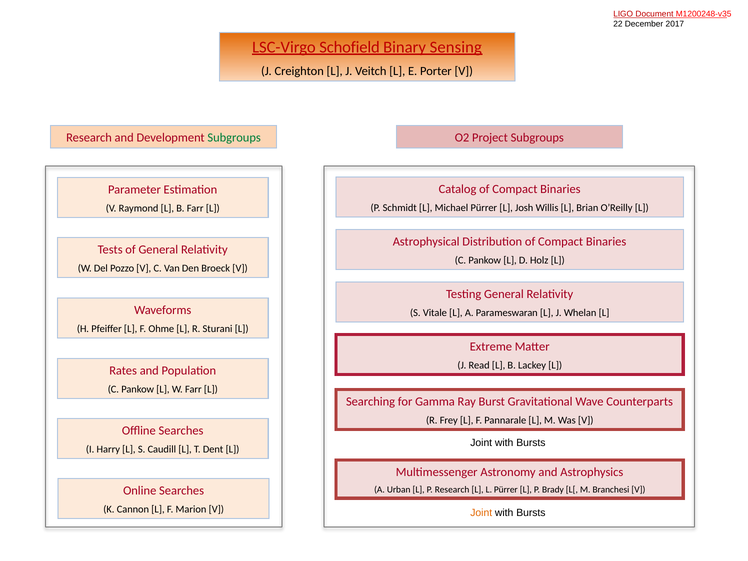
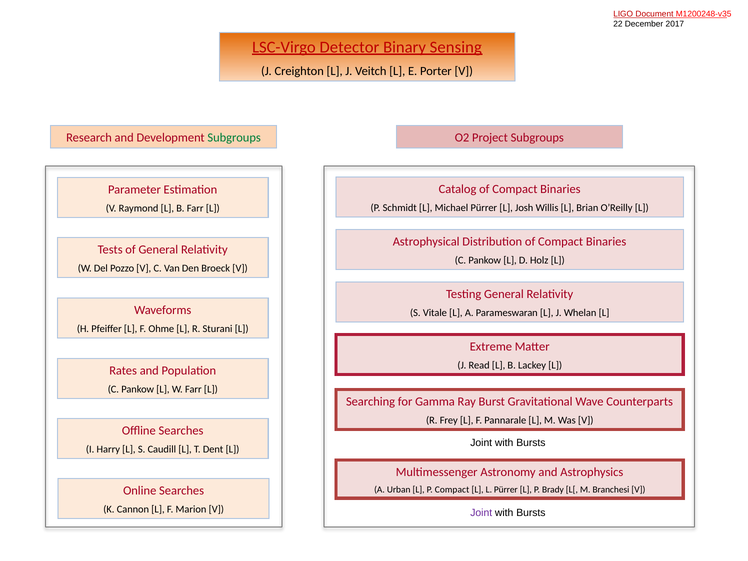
Schofield: Schofield -> Detector
P Research: Research -> Compact
Joint at (481, 513) colour: orange -> purple
